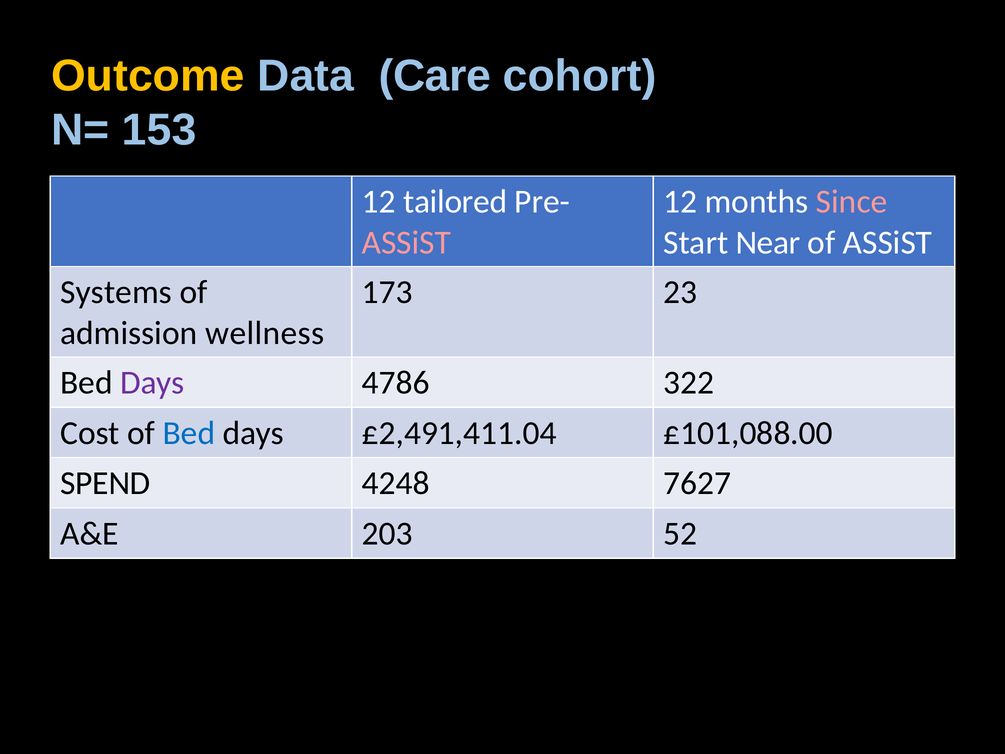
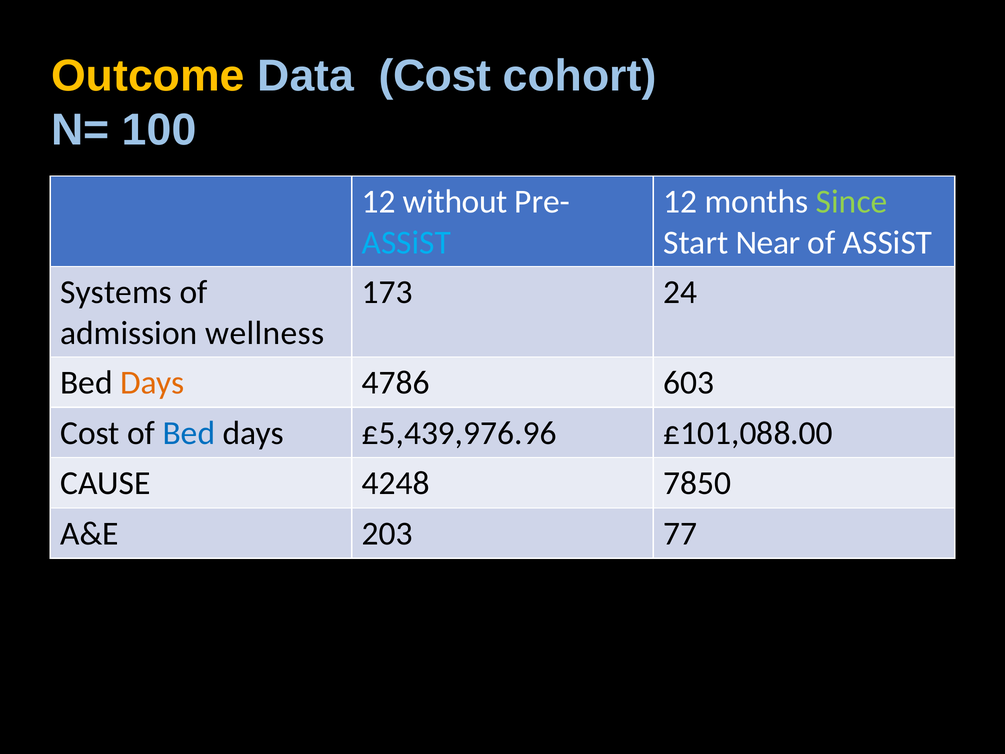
Data Care: Care -> Cost
153: 153 -> 100
tailored: tailored -> without
Since colour: pink -> light green
ASSiST at (406, 243) colour: pink -> light blue
23: 23 -> 24
Days at (152, 383) colour: purple -> orange
322: 322 -> 603
£2,491,411.04: £2,491,411.04 -> £5,439,976.96
SPEND: SPEND -> CAUSE
7627: 7627 -> 7850
52: 52 -> 77
